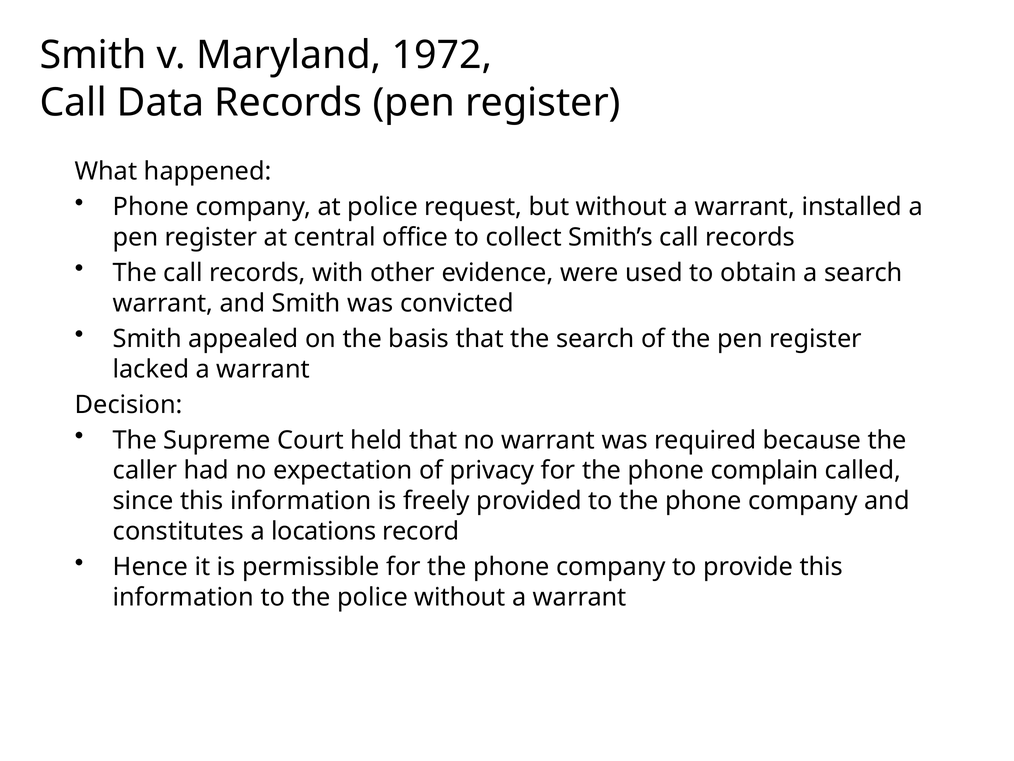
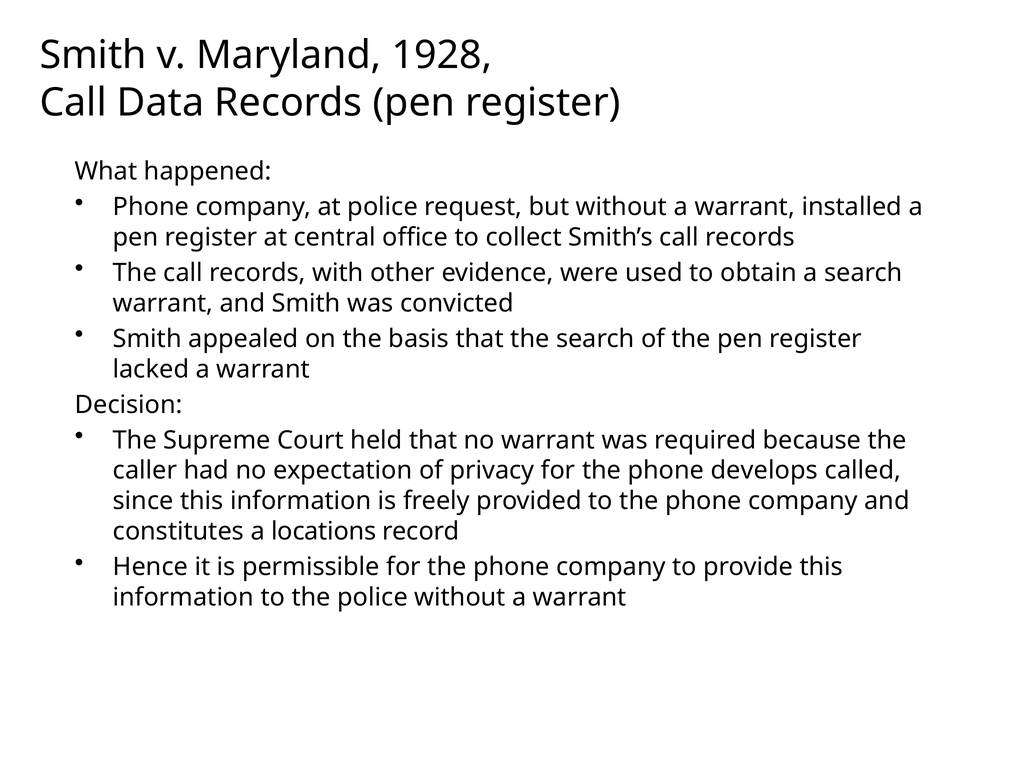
1972: 1972 -> 1928
complain: complain -> develops
